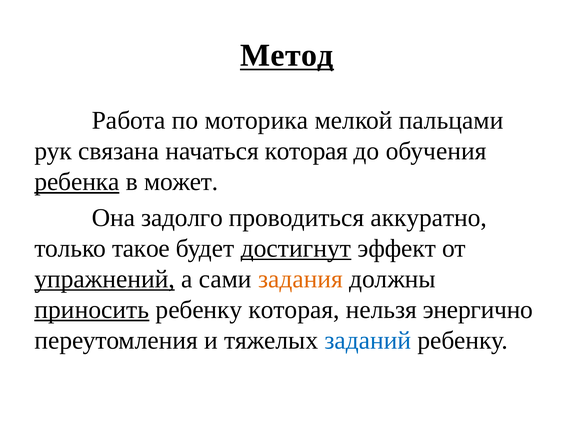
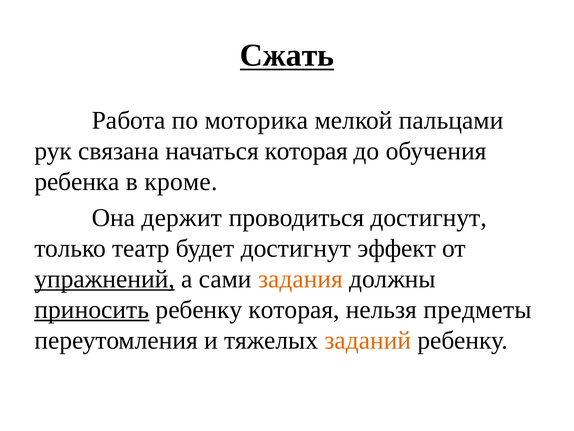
Метод: Метод -> Сжать
ребенка underline: present -> none
может: может -> кроме
задолго: задолго -> держит
проводиться аккуратно: аккуратно -> достигнут
такое: такое -> театр
достигнут at (296, 248) underline: present -> none
энергично: энергично -> предметы
заданий colour: blue -> orange
